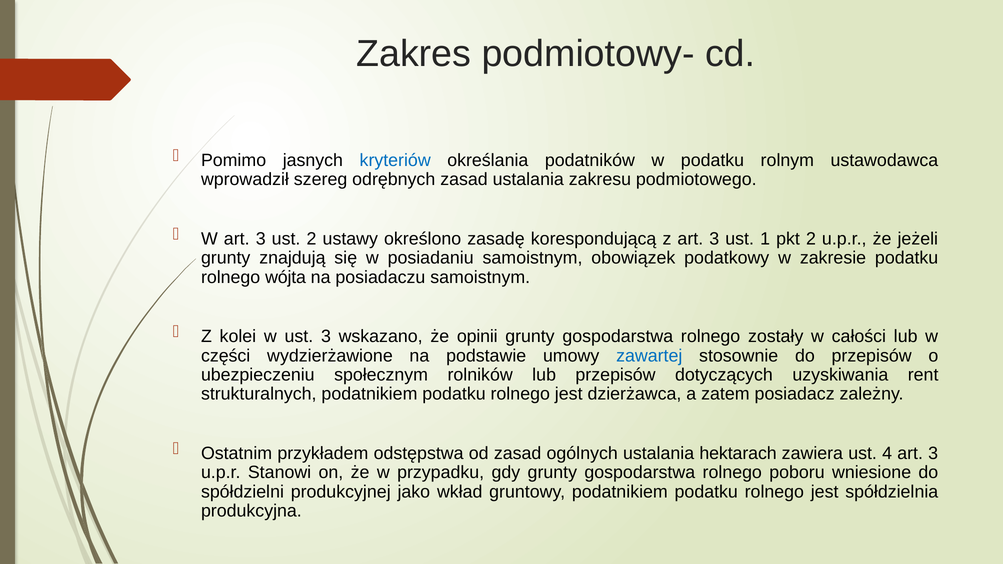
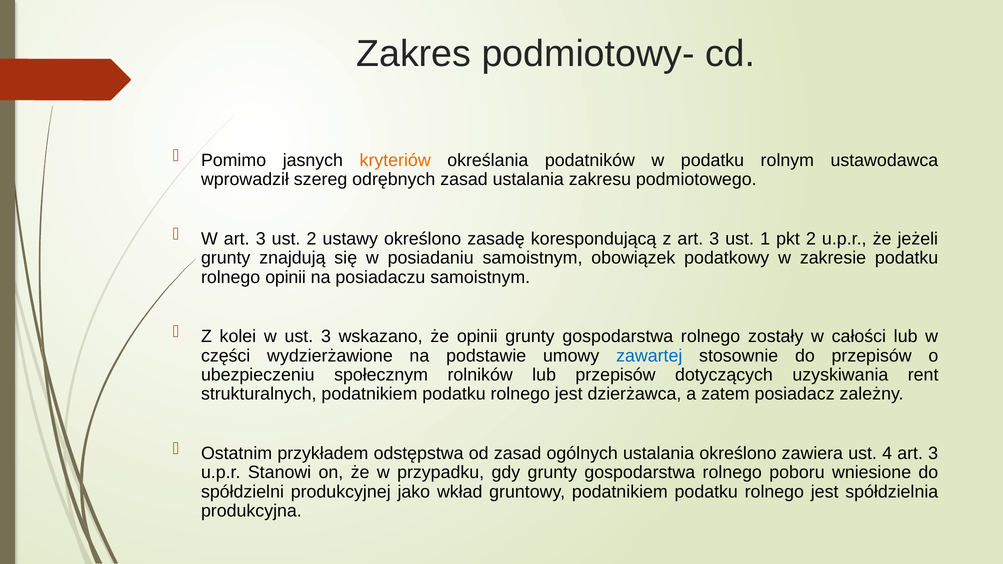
kryteriów colour: blue -> orange
rolnego wójta: wójta -> opinii
ustalania hektarach: hektarach -> określono
